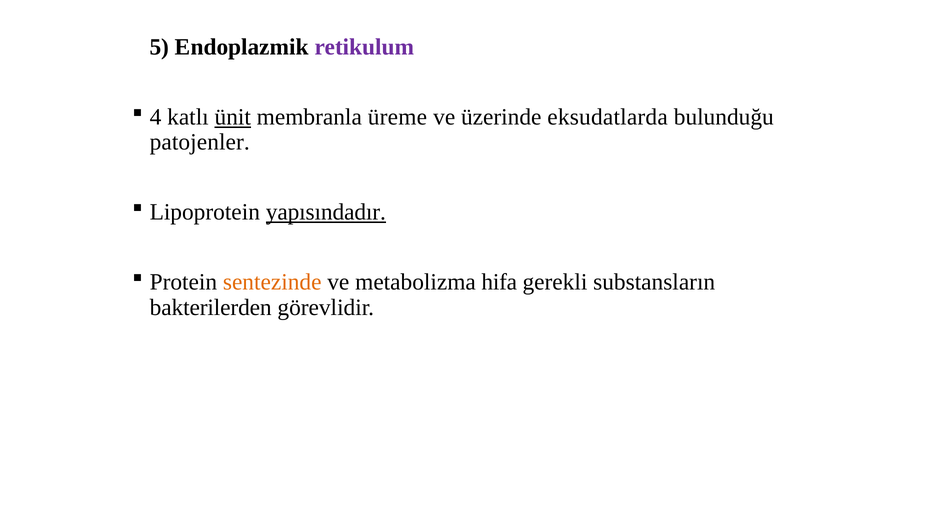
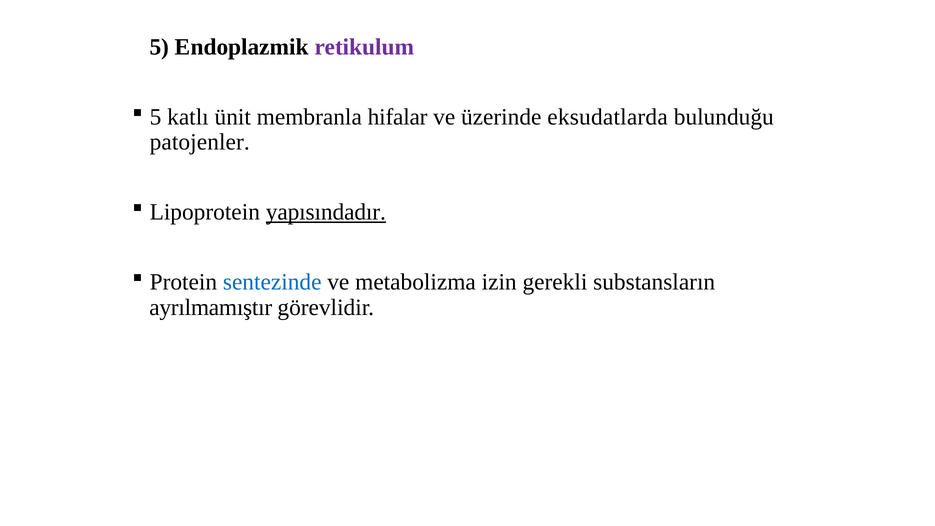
4 at (156, 117): 4 -> 5
ünit underline: present -> none
üreme: üreme -> hifalar
sentezinde colour: orange -> blue
hifa: hifa -> izin
bakterilerden: bakterilerden -> ayrılmamıştır
